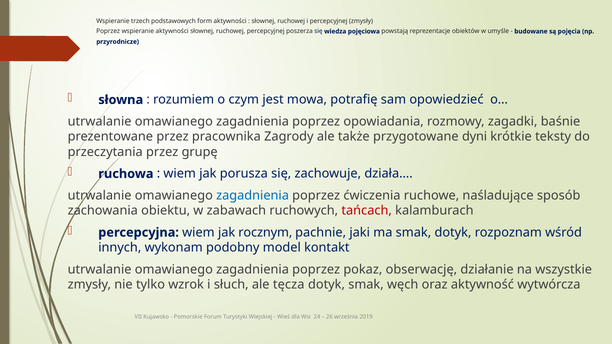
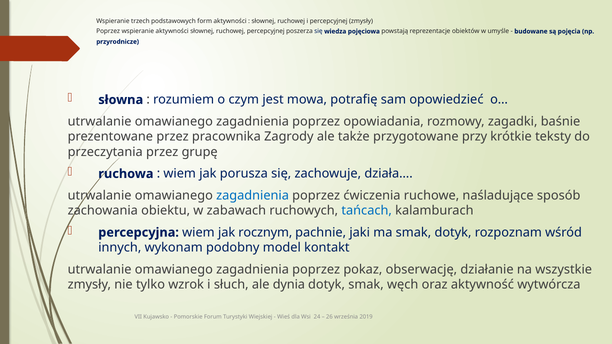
dyni: dyni -> przy
tańcach colour: red -> blue
tęcza: tęcza -> dynia
